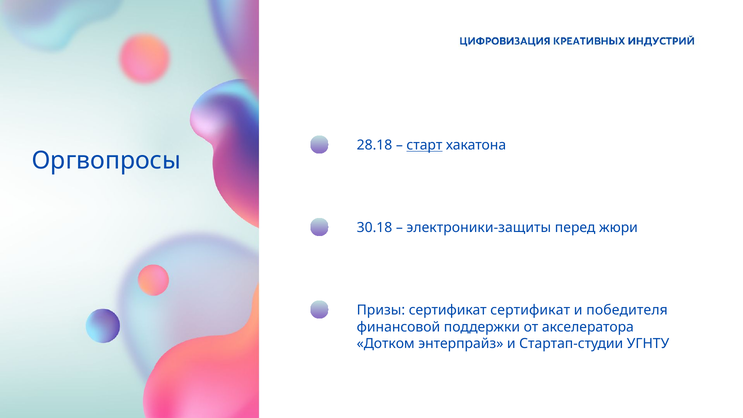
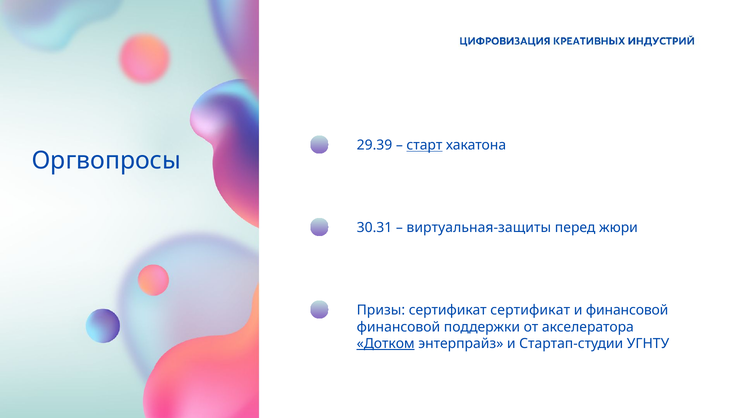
28.18: 28.18 -> 29.39
30.18: 30.18 -> 30.31
электроники-защиты: электроники-защиты -> виртуальная-защиты
и победителя: победителя -> финансовой
Дотком underline: none -> present
